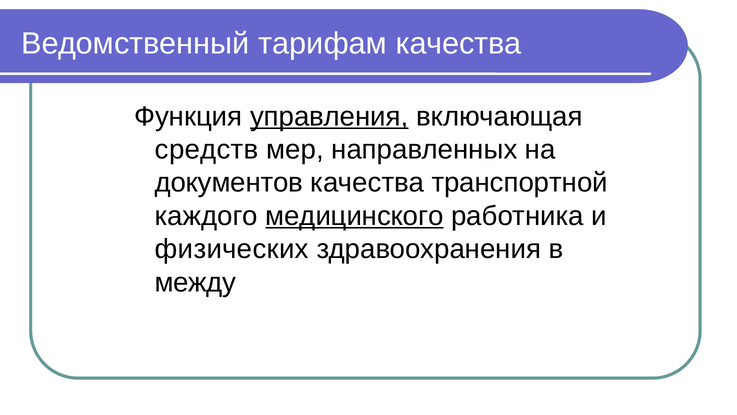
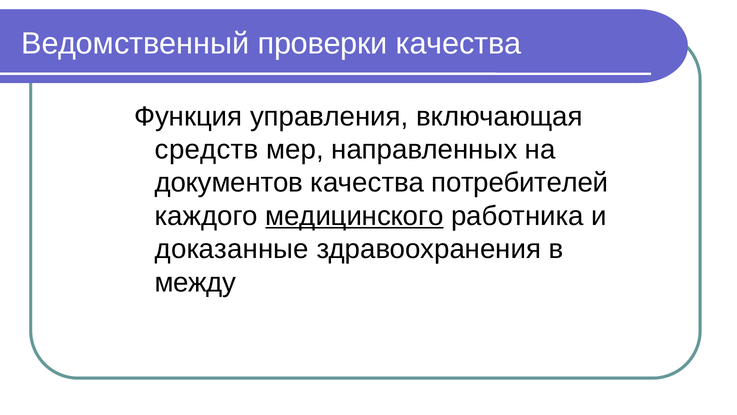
тарифам: тарифам -> проверки
управления underline: present -> none
транспортной: транспортной -> потребителей
физических: физических -> доказанные
